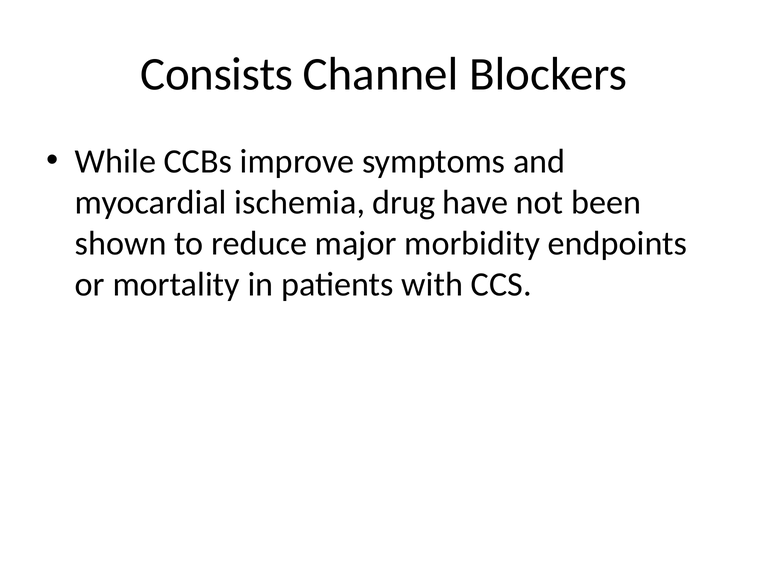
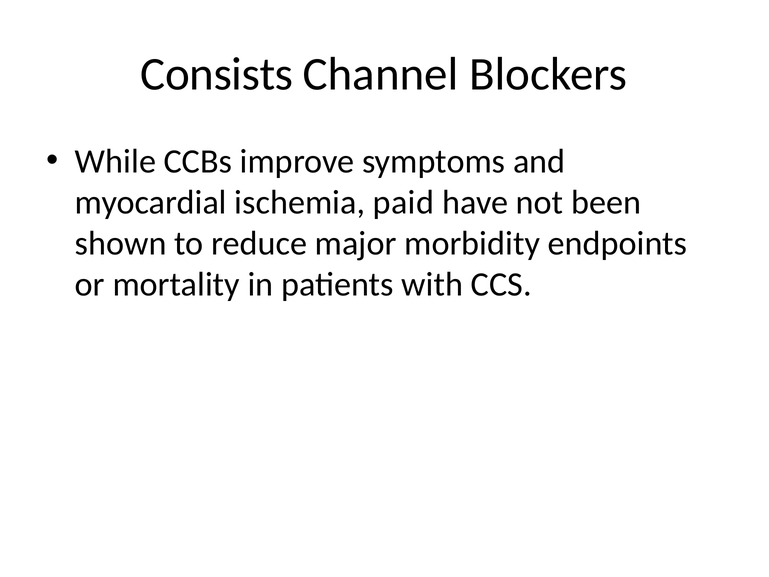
drug: drug -> paid
